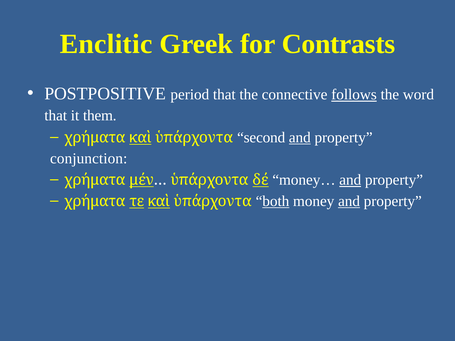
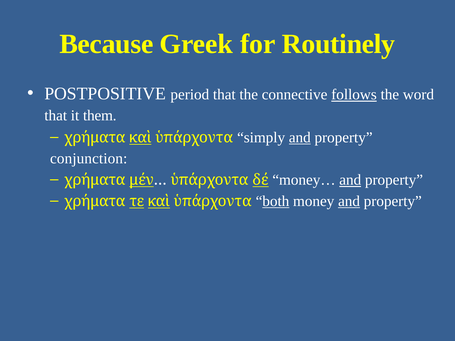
Enclitic: Enclitic -> Because
Contrasts: Contrasts -> Routinely
second: second -> simply
